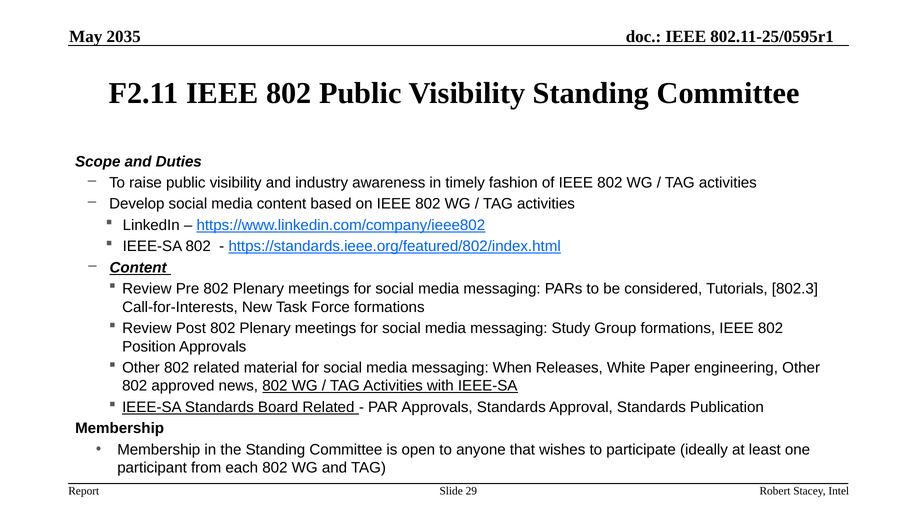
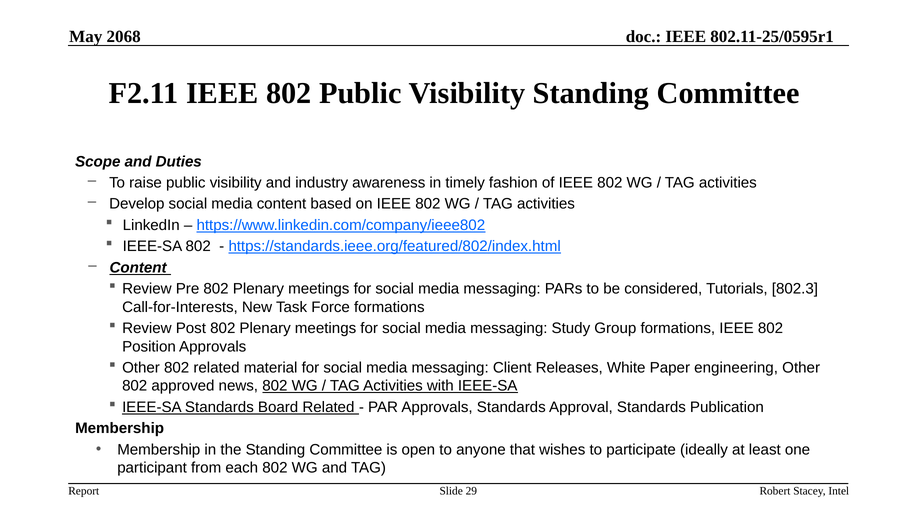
2035: 2035 -> 2068
When: When -> Client
